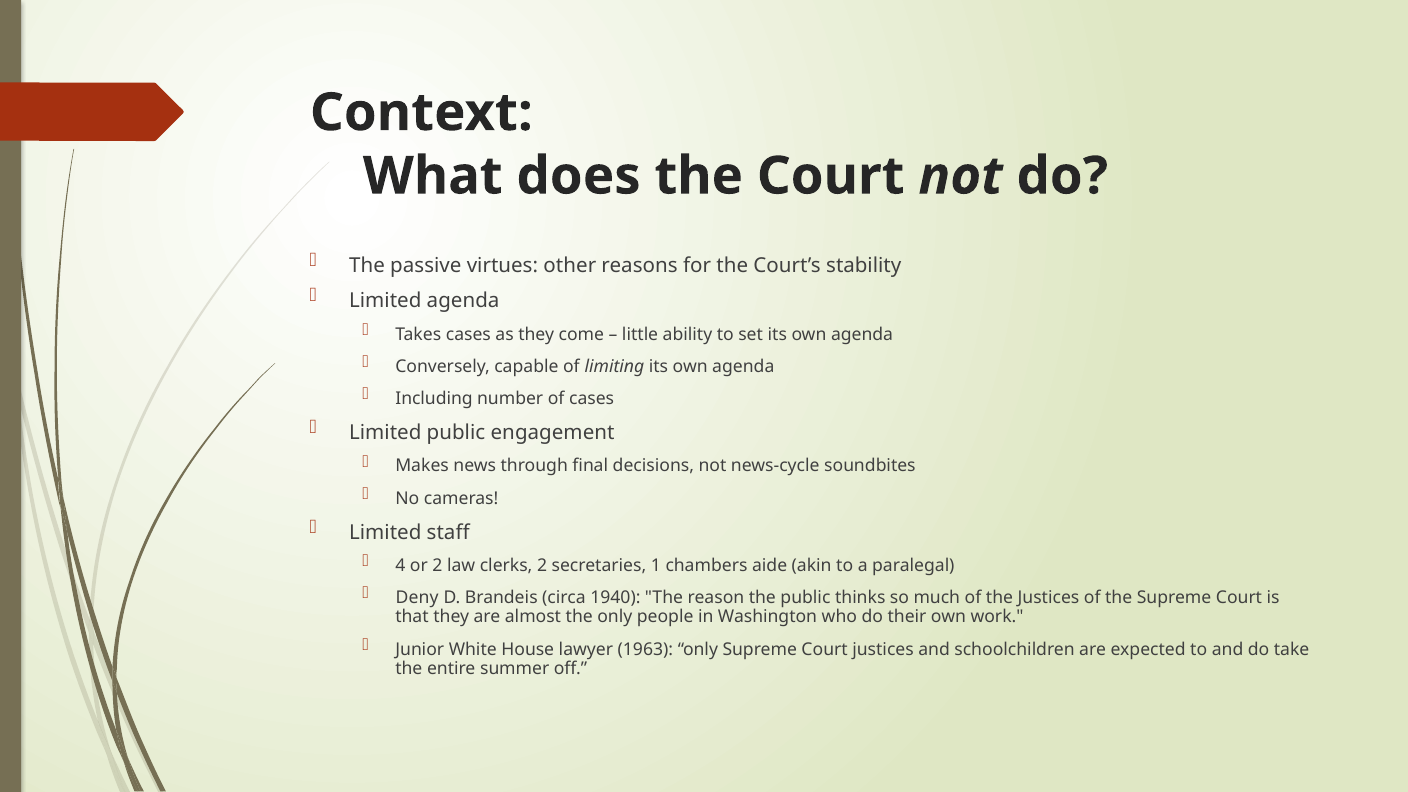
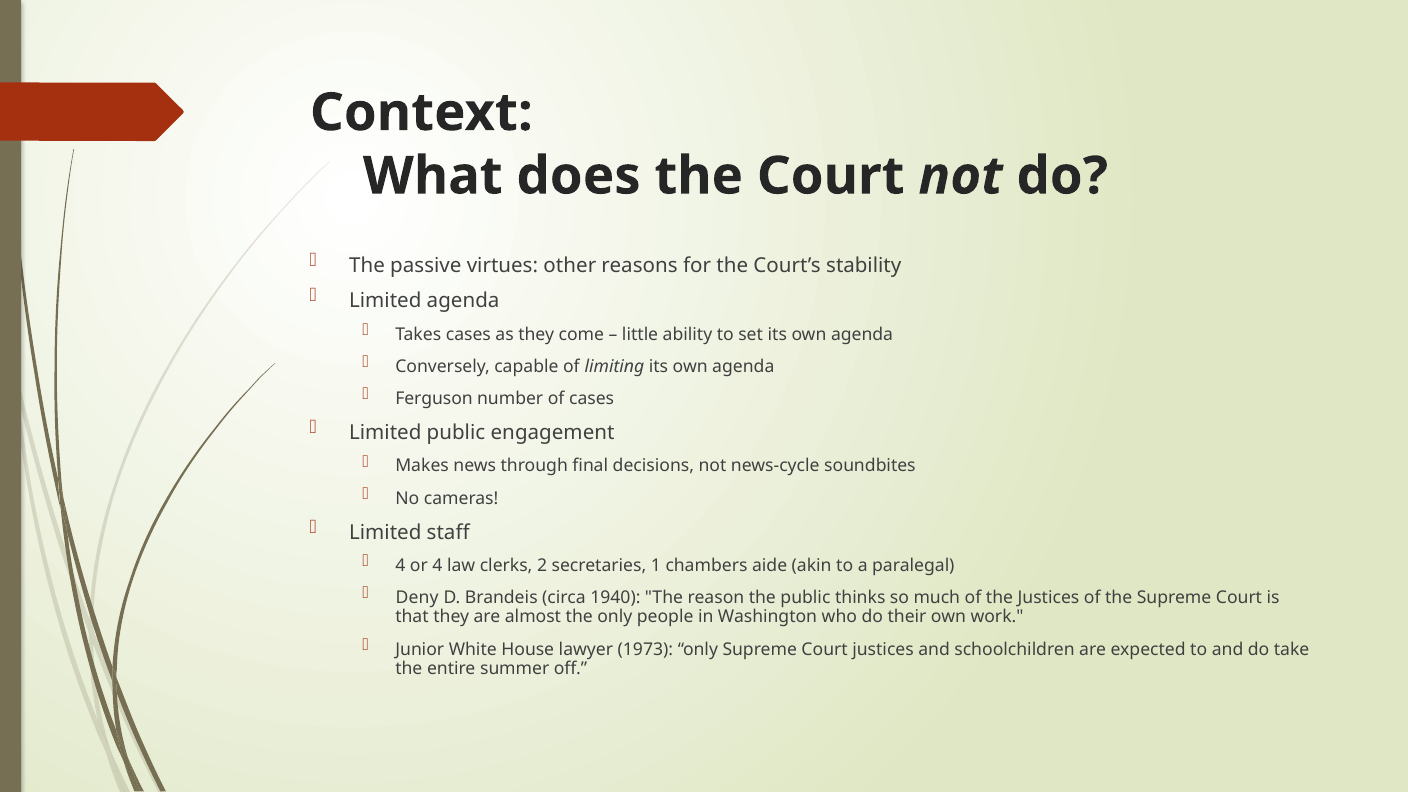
Including: Including -> Ferguson
or 2: 2 -> 4
1963: 1963 -> 1973
